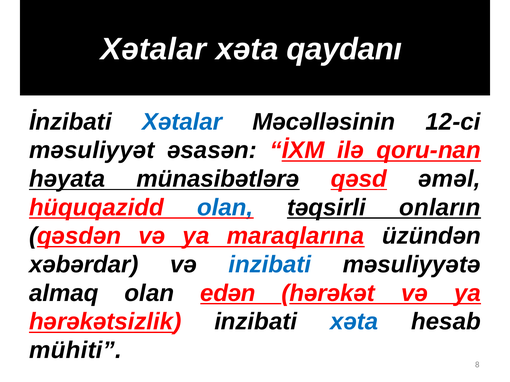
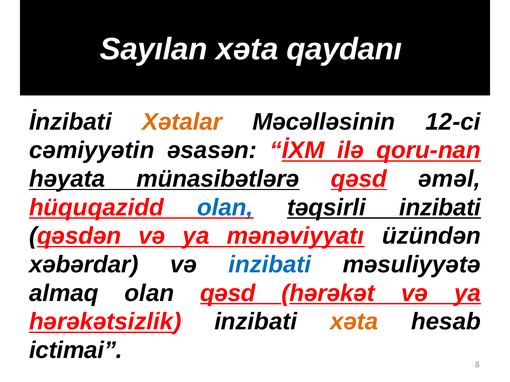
Xətalar at (153, 49): Xətalar -> Sayılan
Xətalar at (182, 122) colour: blue -> orange
məsuliyyət: məsuliyyət -> cəmiyyətin
təqsirli onların: onların -> inzibati
maraqlarına: maraqlarına -> mənəviyyatı
olan edən: edən -> qəsd
xəta at (354, 322) colour: blue -> orange
mühiti: mühiti -> ictimai
